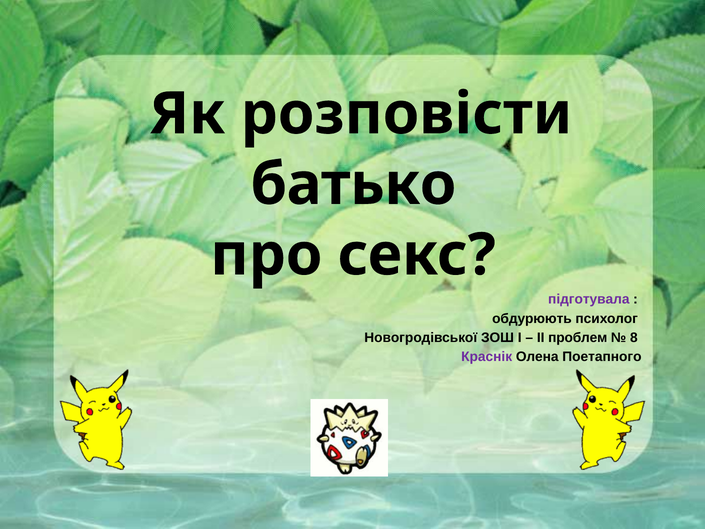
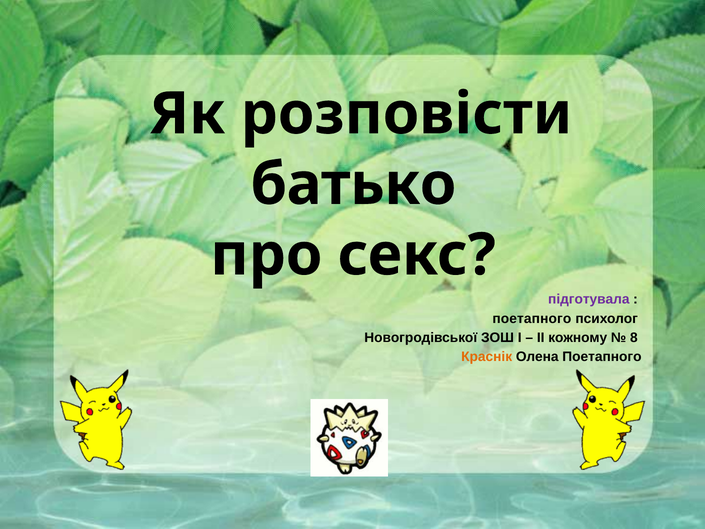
обдурюють at (532, 318): обдурюють -> поетапного
проблем: проблем -> кожному
Краснік colour: purple -> orange
